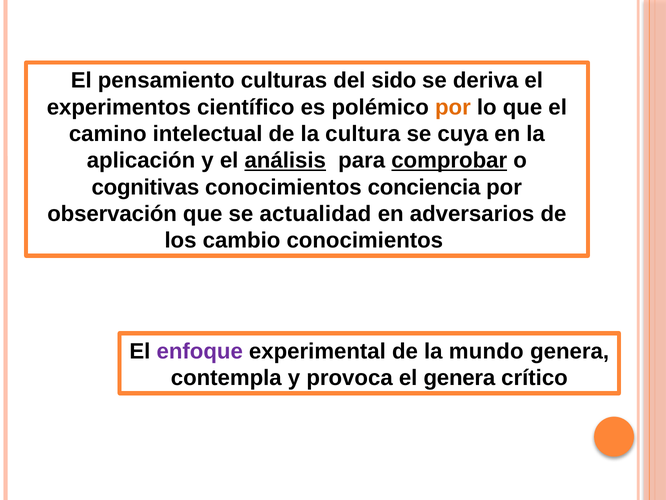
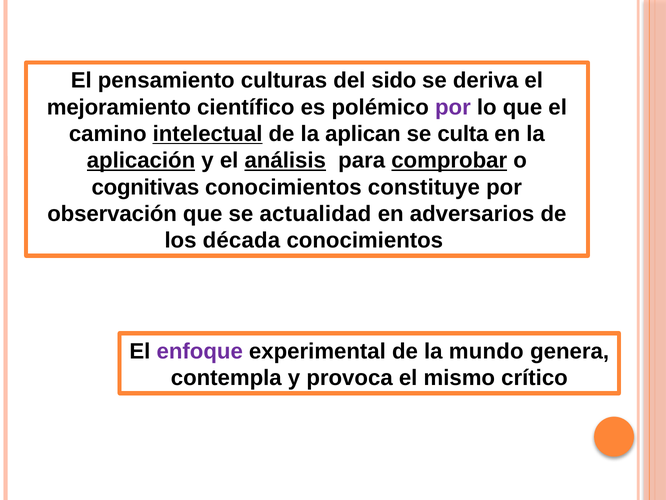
experimentos: experimentos -> mejoramiento
por at (453, 107) colour: orange -> purple
intelectual underline: none -> present
cultura: cultura -> aplican
cuya: cuya -> culta
aplicación underline: none -> present
conciencia: conciencia -> constituye
cambio: cambio -> década
el genera: genera -> mismo
